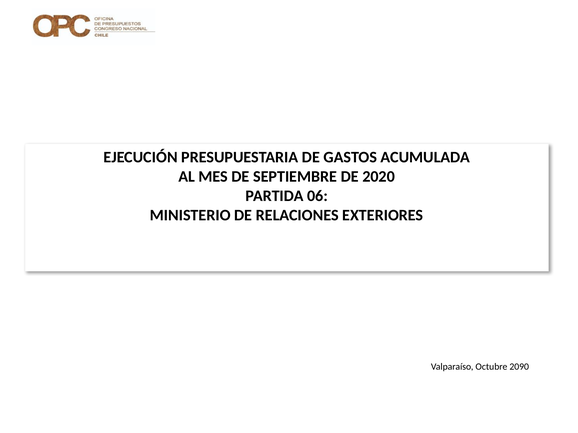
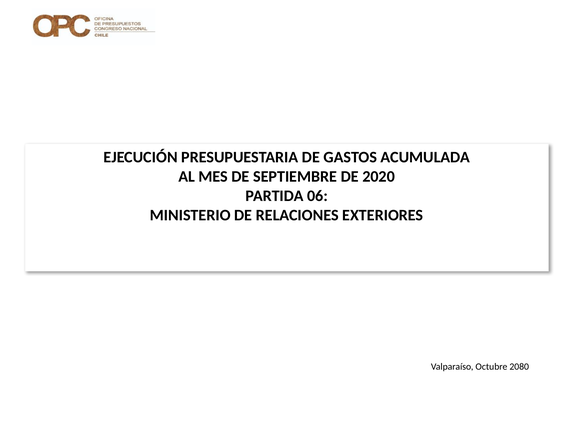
2090: 2090 -> 2080
